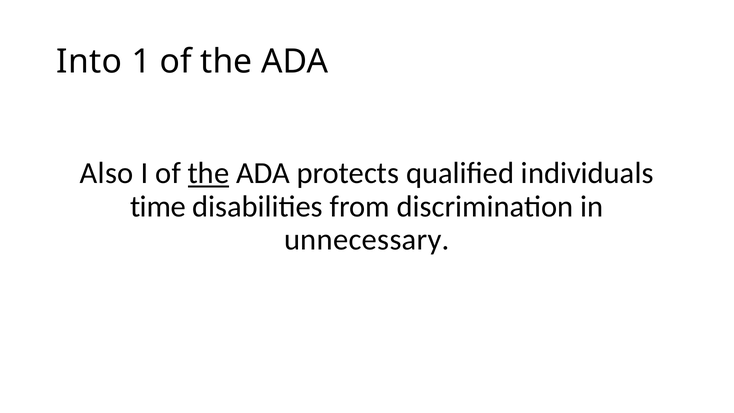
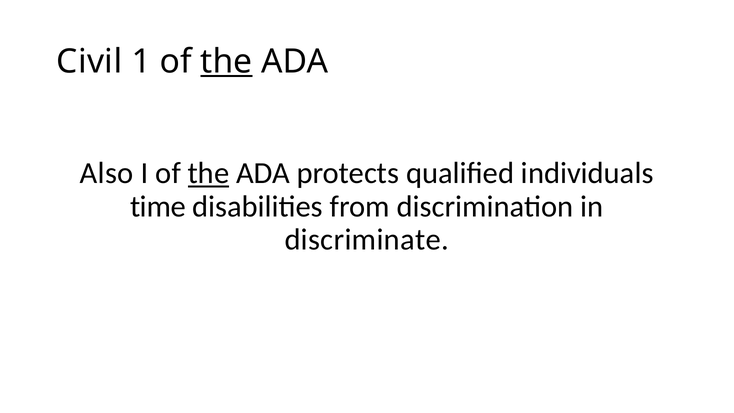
Into: Into -> Civil
the at (226, 62) underline: none -> present
unnecessary: unnecessary -> discriminate
